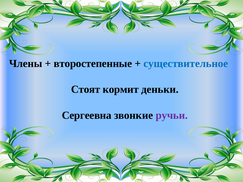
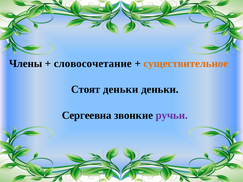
второстепенные: второстепенные -> словосочетание
существительное colour: blue -> orange
Стоят кормит: кормит -> деньки
